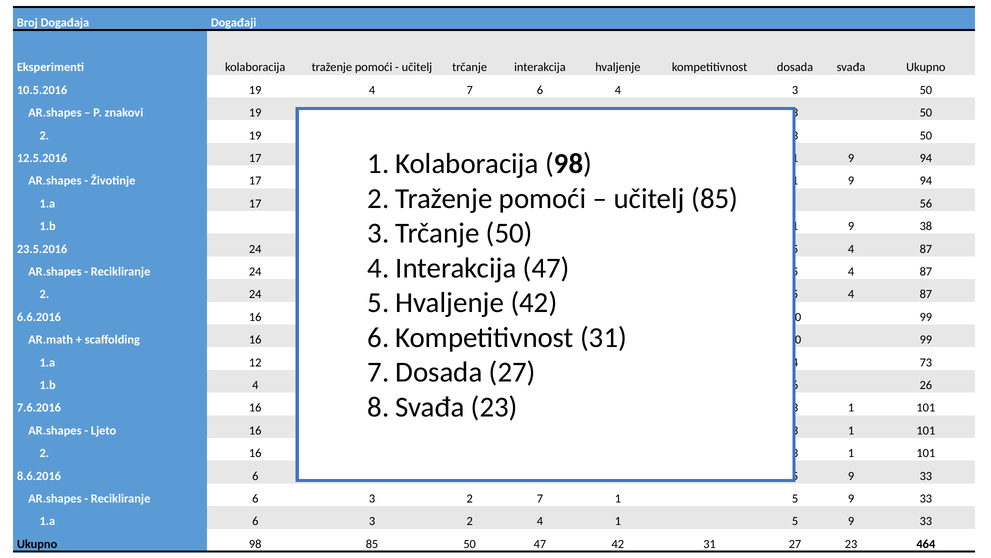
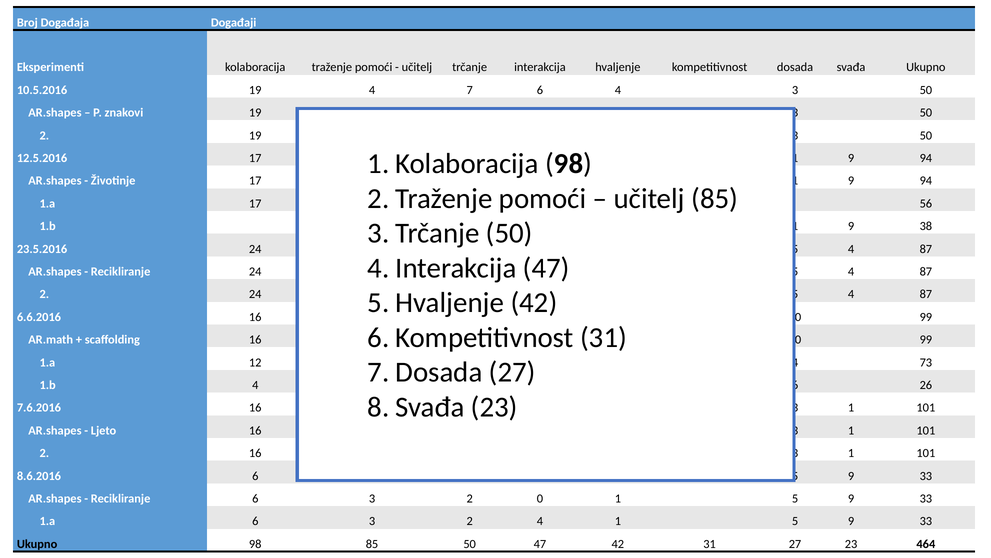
2 7: 7 -> 0
